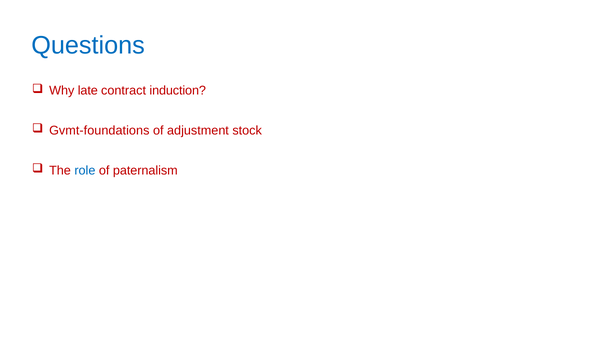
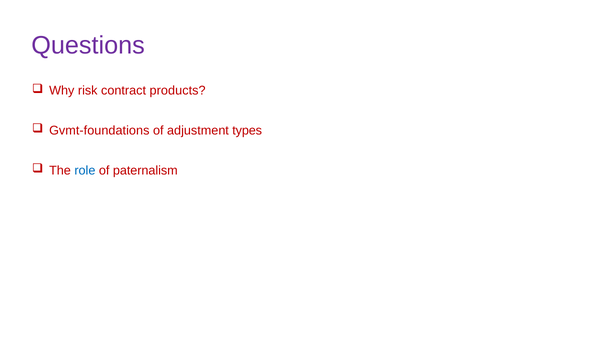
Questions colour: blue -> purple
late: late -> risk
induction: induction -> products
stock: stock -> types
